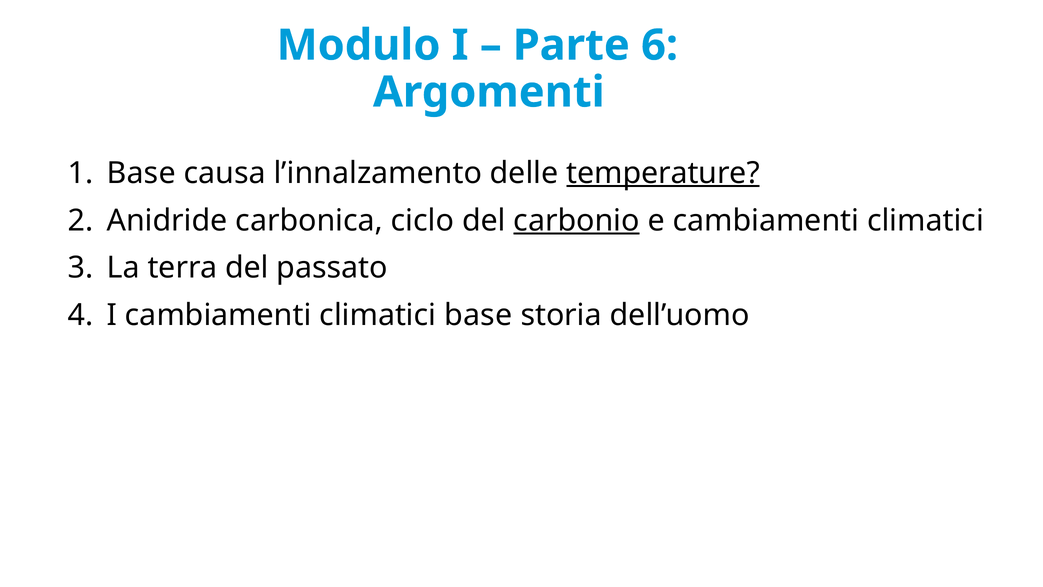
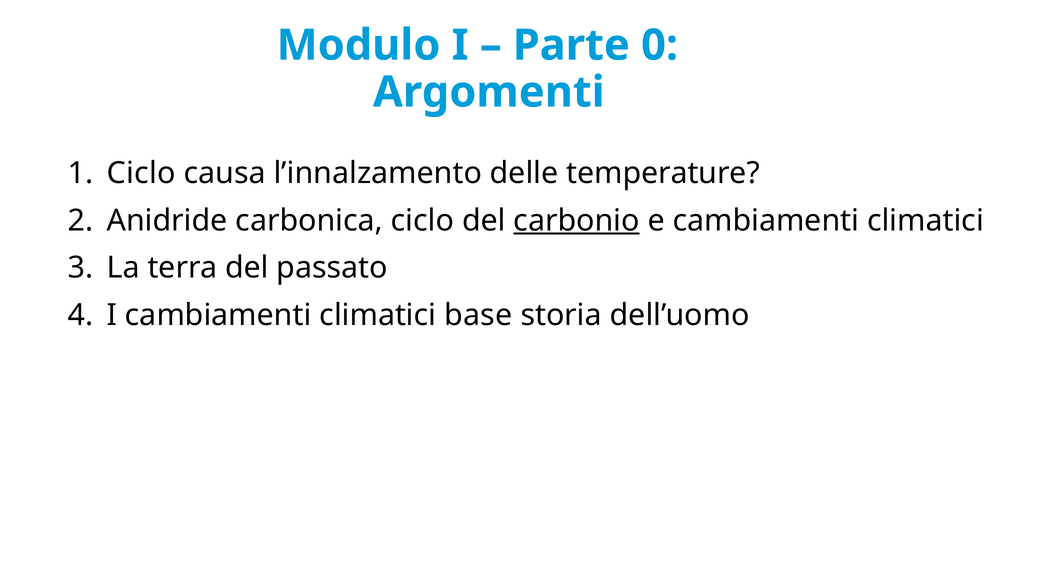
6: 6 -> 0
Base at (141, 173): Base -> Ciclo
temperature underline: present -> none
